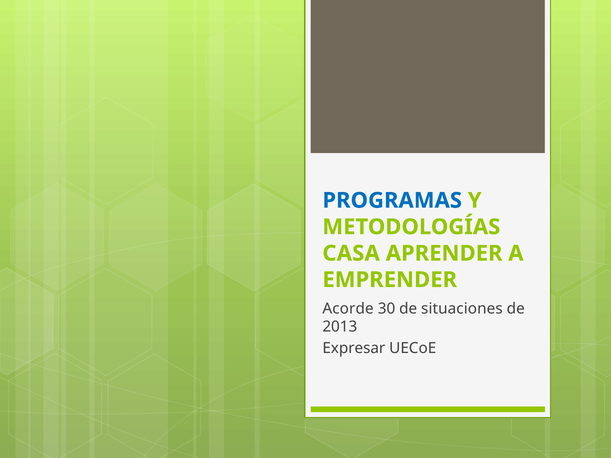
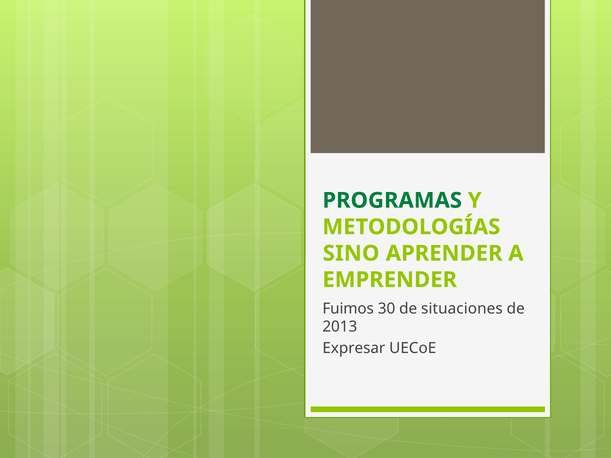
PROGRAMAS colour: blue -> green
CASA: CASA -> SINO
Acorde: Acorde -> Fuimos
